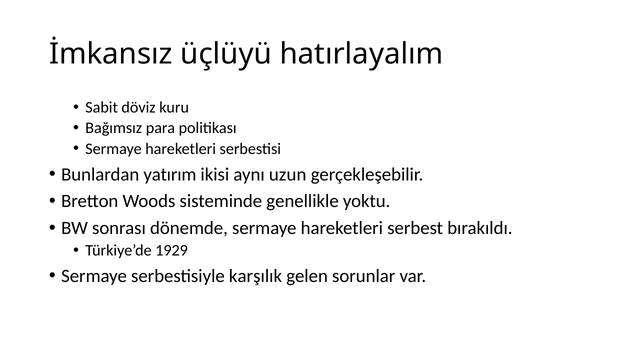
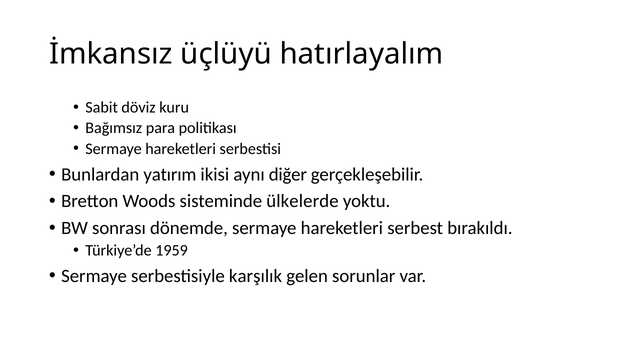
uzun: uzun -> diğer
genellikle: genellikle -> ülkelerde
1929: 1929 -> 1959
